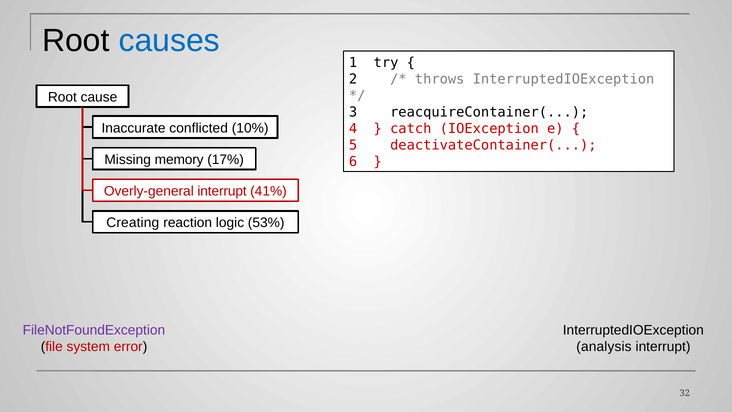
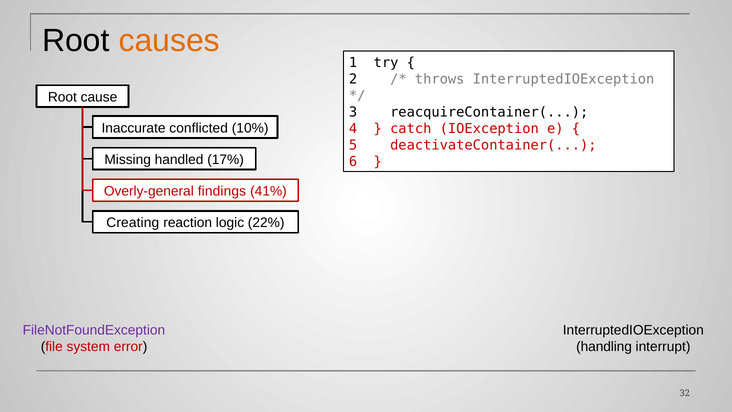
causes colour: blue -> orange
memory: memory -> handled
Overly-general interrupt: interrupt -> findings
53%: 53% -> 22%
analysis: analysis -> handling
